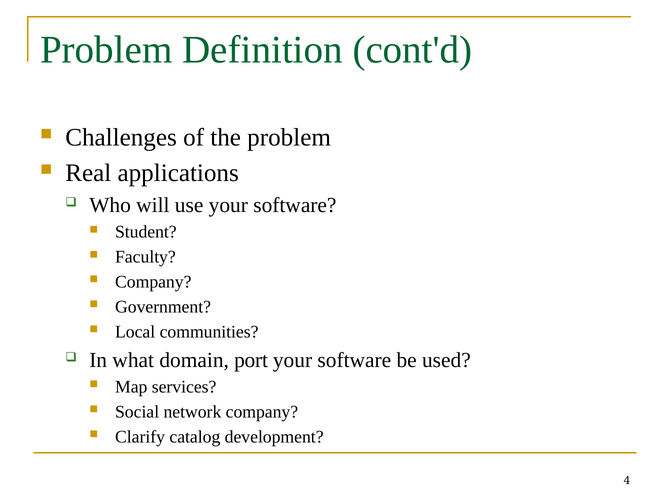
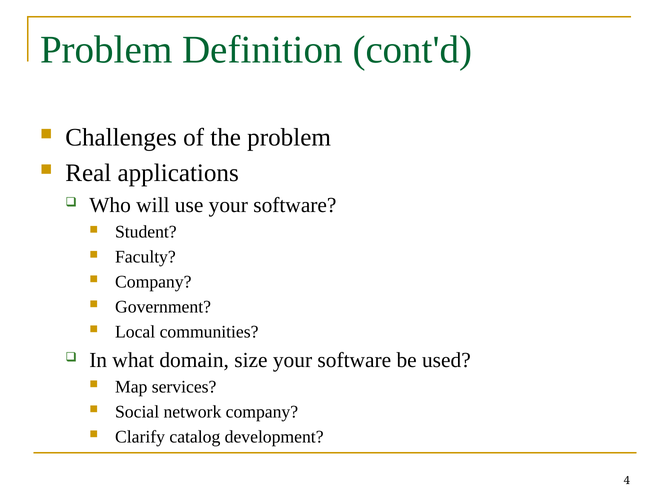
port: port -> size
